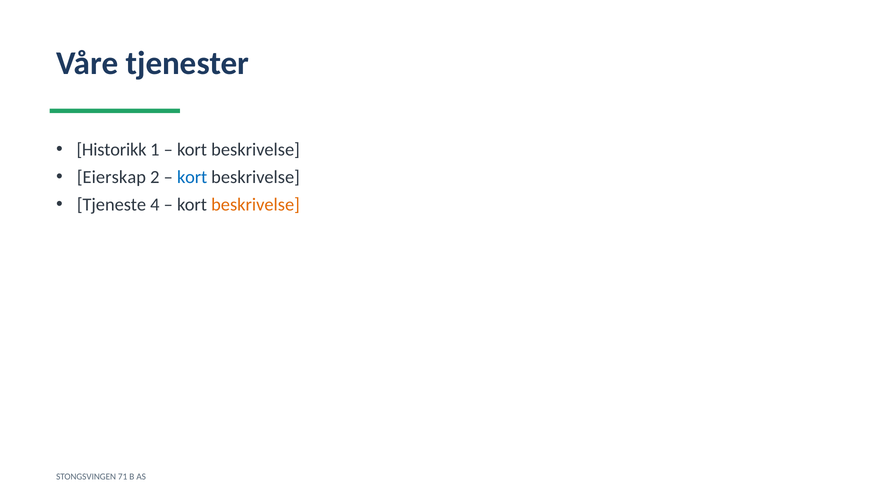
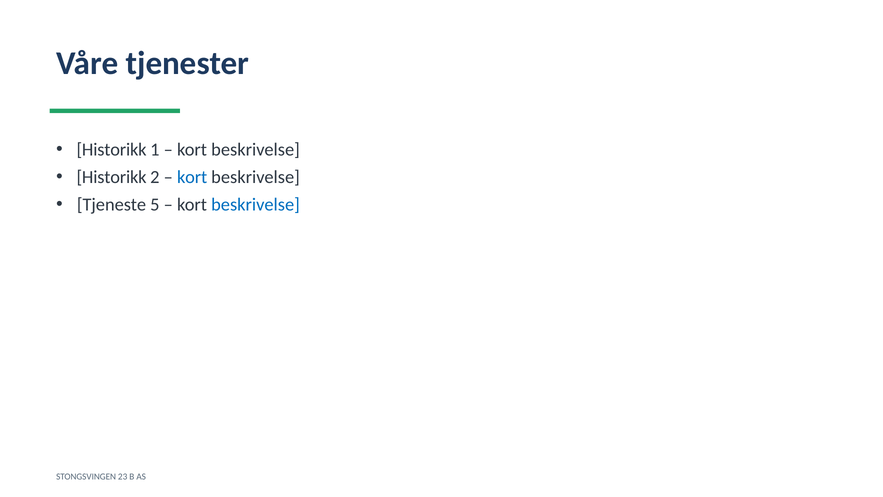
Eierskap at (111, 177): Eierskap -> Historikk
4: 4 -> 5
beskrivelse at (256, 205) colour: orange -> blue
71: 71 -> 23
